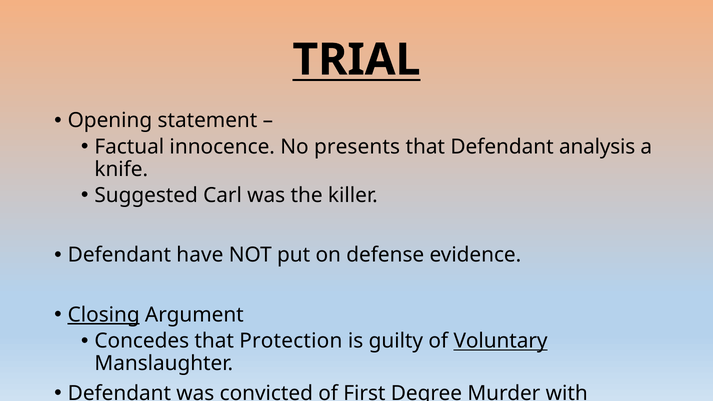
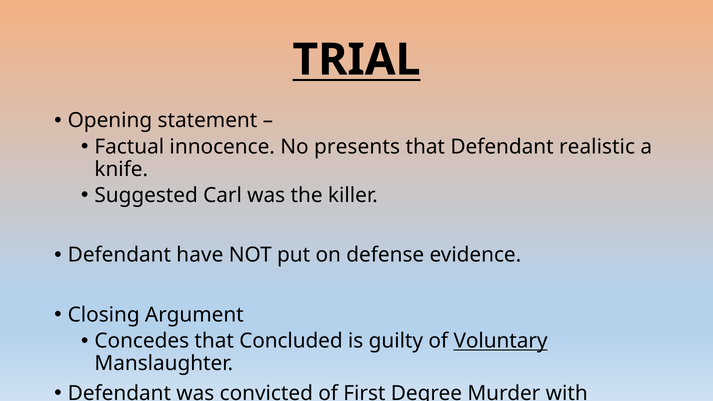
analysis: analysis -> realistic
Closing underline: present -> none
Protection: Protection -> Concluded
